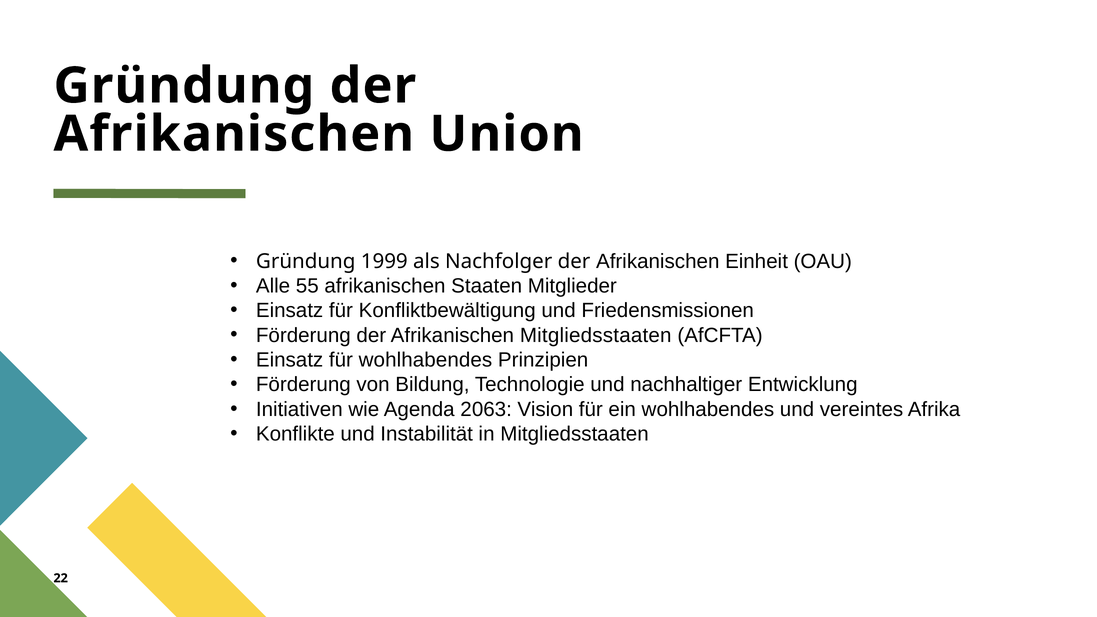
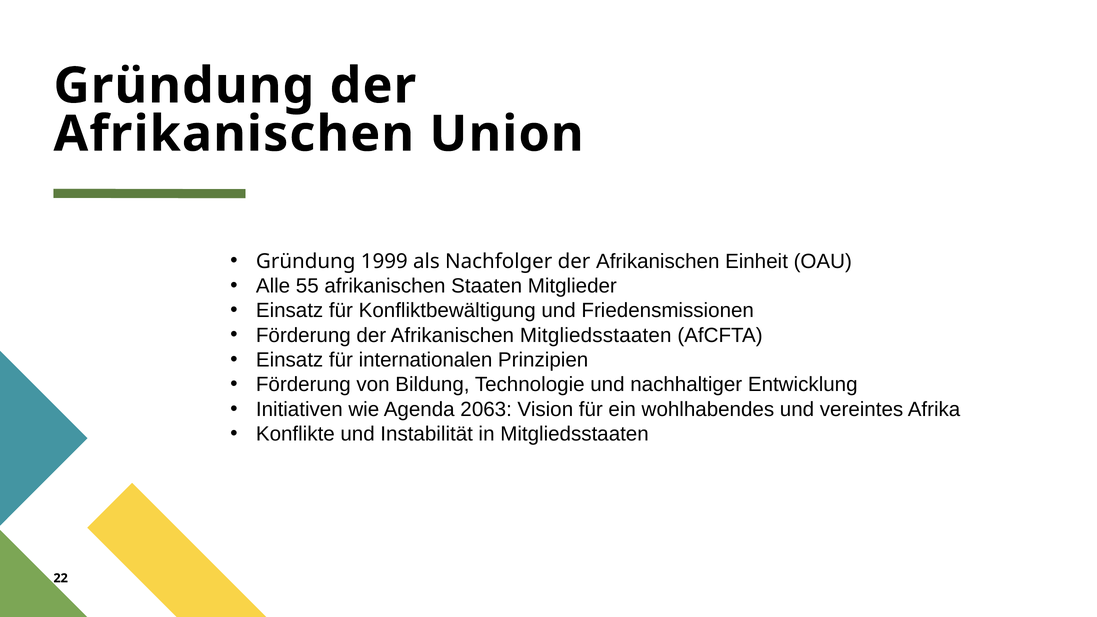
für wohlhabendes: wohlhabendes -> internationalen
